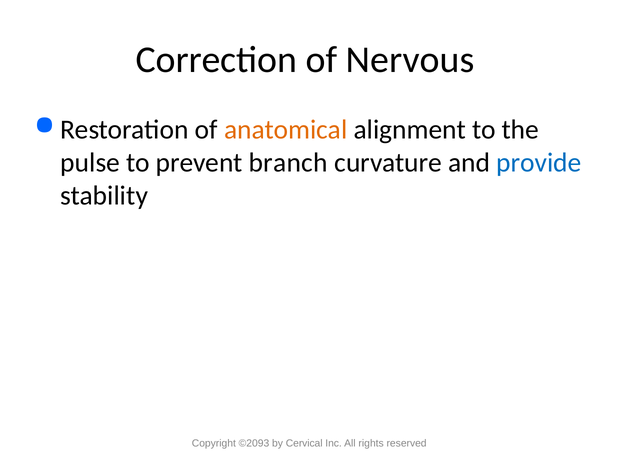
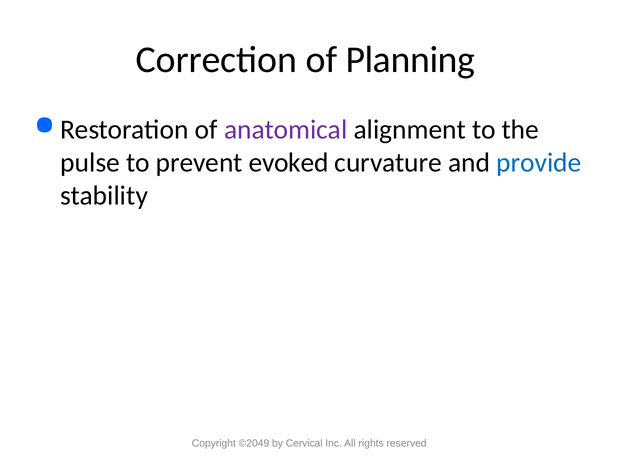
Nervous: Nervous -> Planning
anatomical colour: orange -> purple
branch: branch -> evoked
©2093: ©2093 -> ©2049
